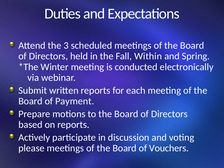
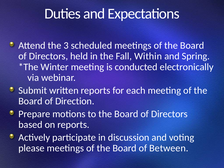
Payment: Payment -> Direction
Vouchers: Vouchers -> Between
